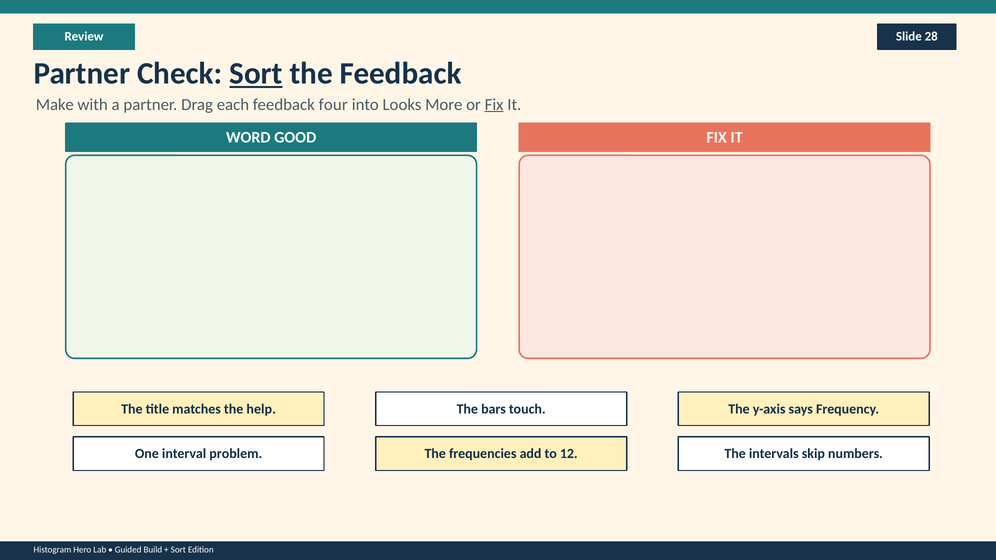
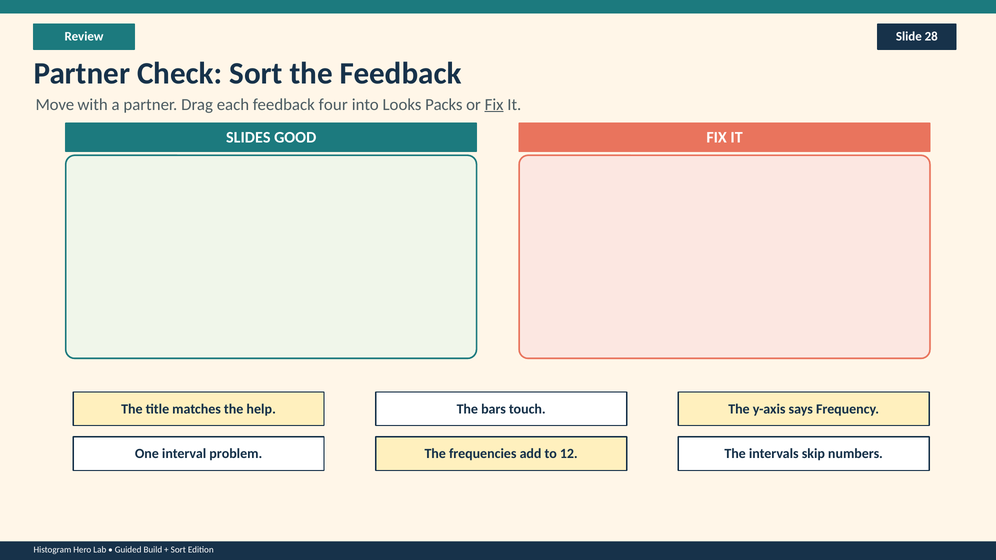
Sort at (256, 74) underline: present -> none
Make: Make -> Move
More: More -> Packs
WORD: WORD -> SLIDES
